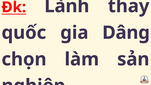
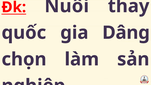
Lành: Lành -> Nuôi
